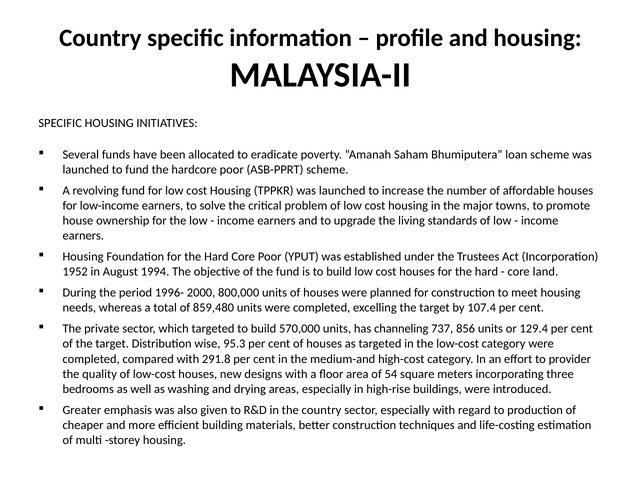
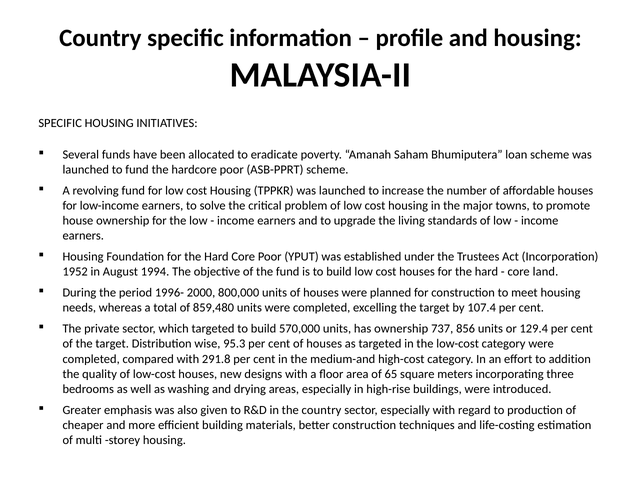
has channeling: channeling -> ownership
provider: provider -> addition
54: 54 -> 65
